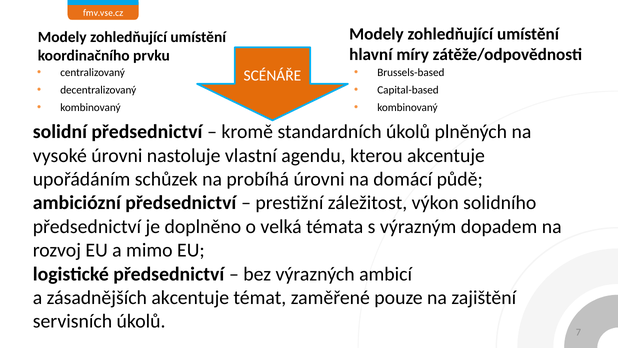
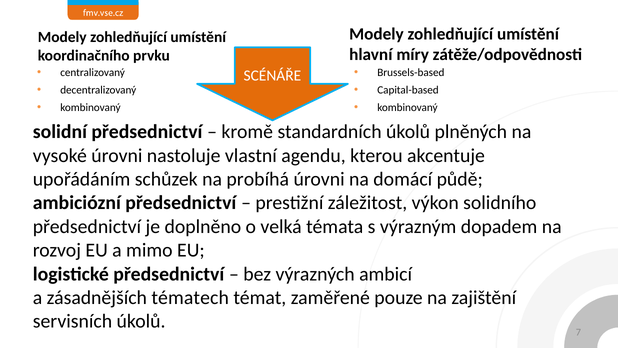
zásadnějších akcentuje: akcentuje -> tématech
